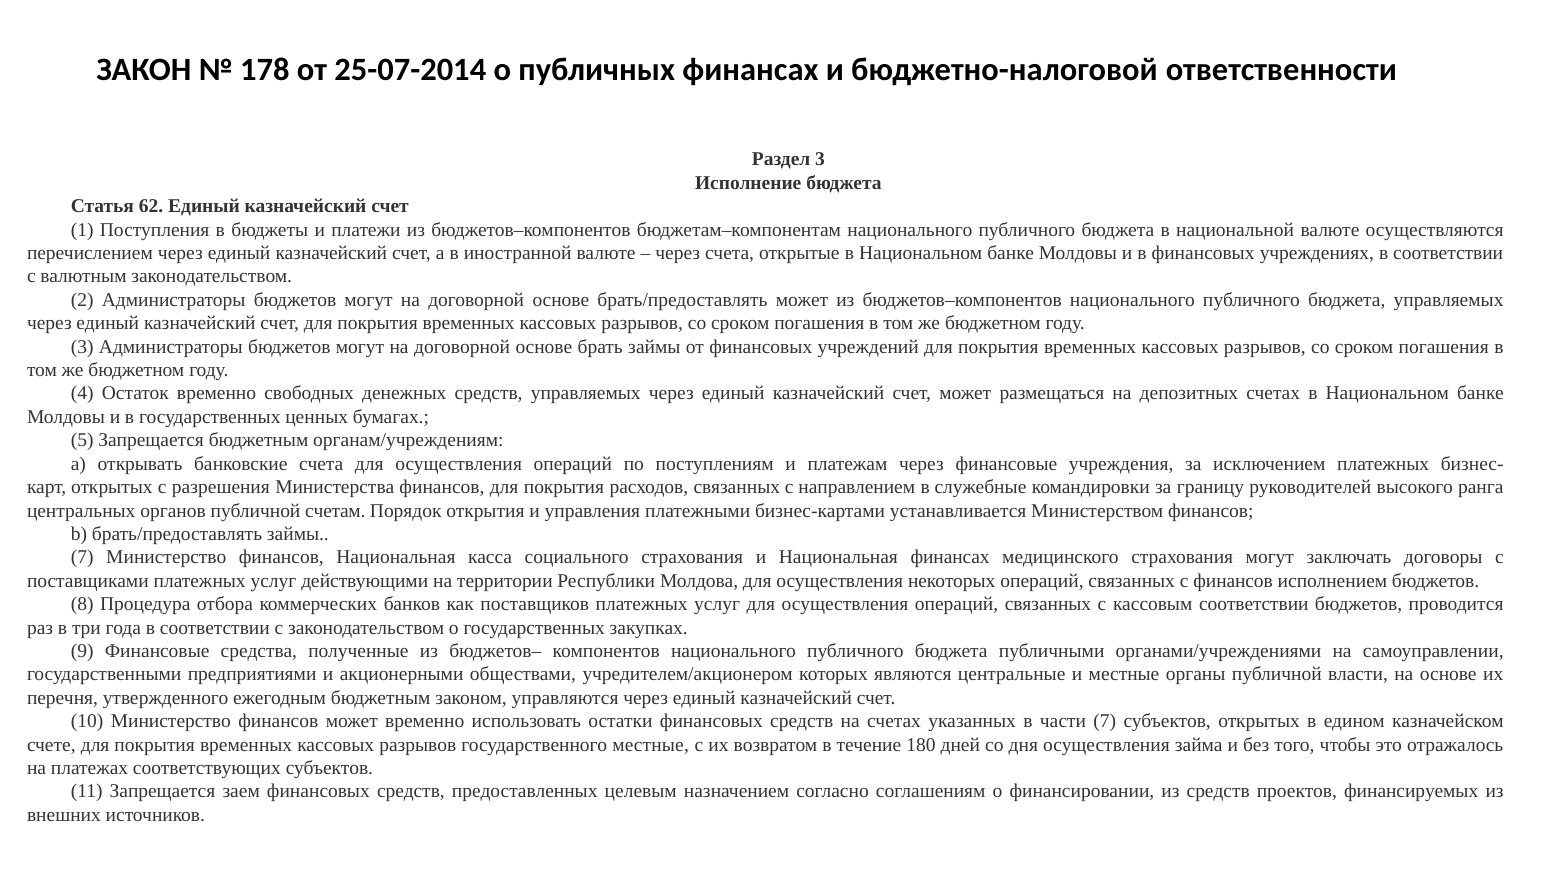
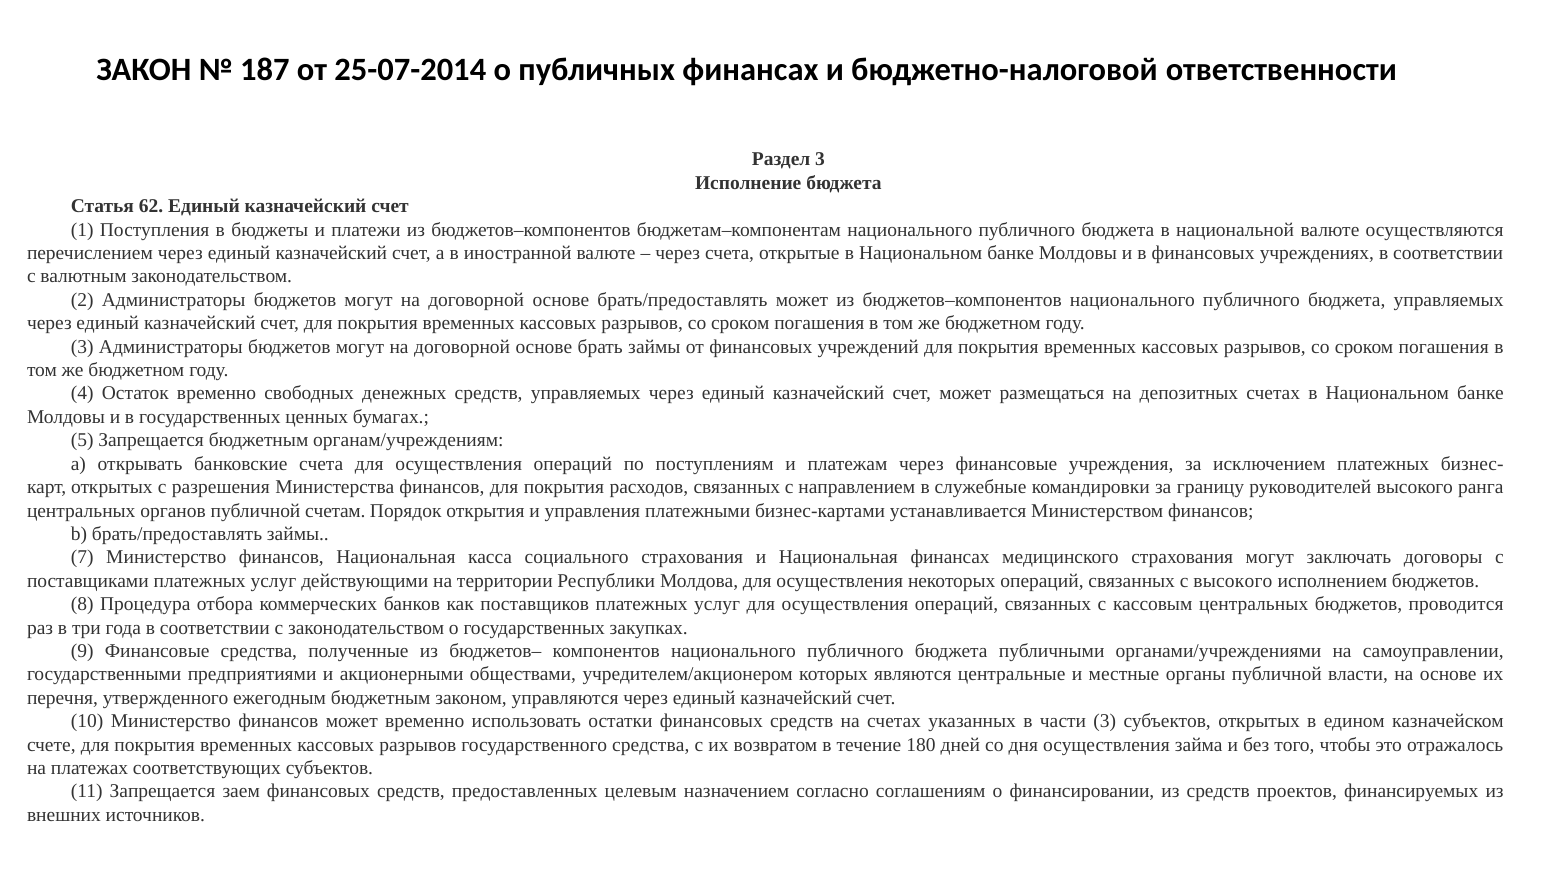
178: 178 -> 187
с финансов: финансов -> высокого
кассовым соответствии: соответствии -> центральных
части 7: 7 -> 3
государственного местные: местные -> средства
